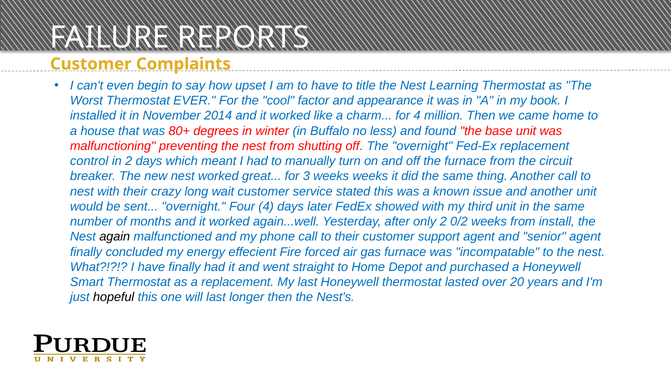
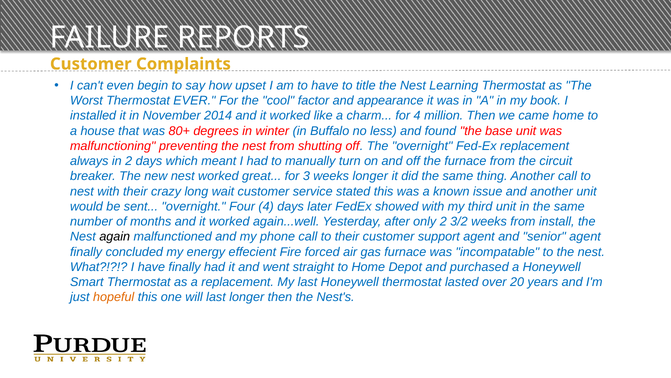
control: control -> always
weeks weeks: weeks -> longer
0/2: 0/2 -> 3/2
hopeful colour: black -> orange
